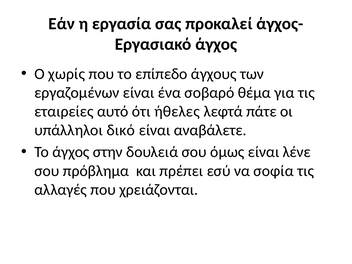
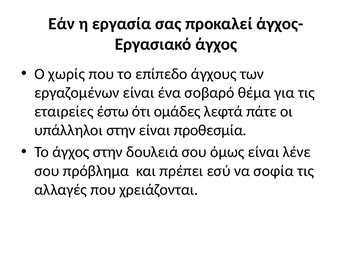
αυτό: αυτό -> έστω
ήθελες: ήθελες -> ομάδες
υπάλληλοι δικό: δικό -> στην
αναβάλετε: αναβάλετε -> προθεσμία
